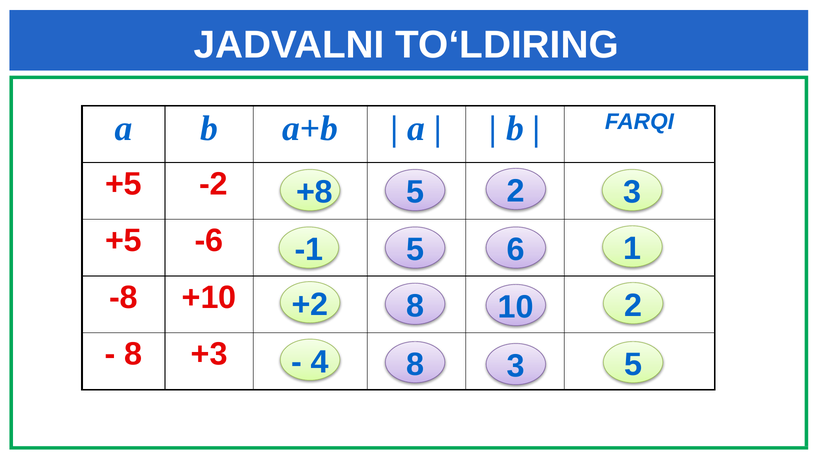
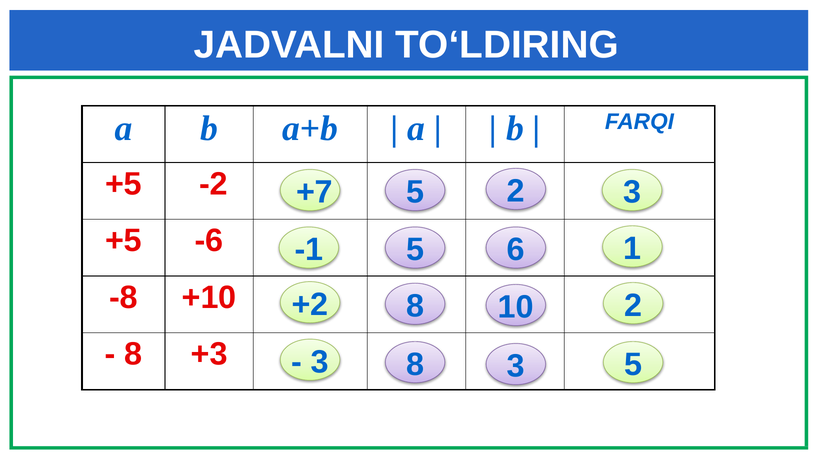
+8: +8 -> +7
4 at (320, 362): 4 -> 3
